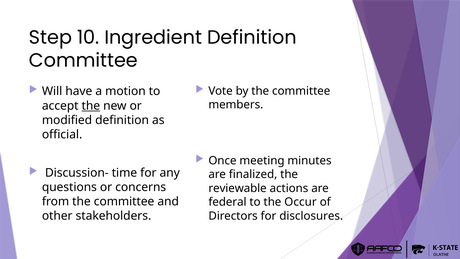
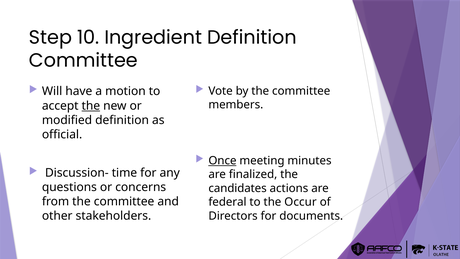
Once underline: none -> present
reviewable: reviewable -> candidates
disclosures: disclosures -> documents
